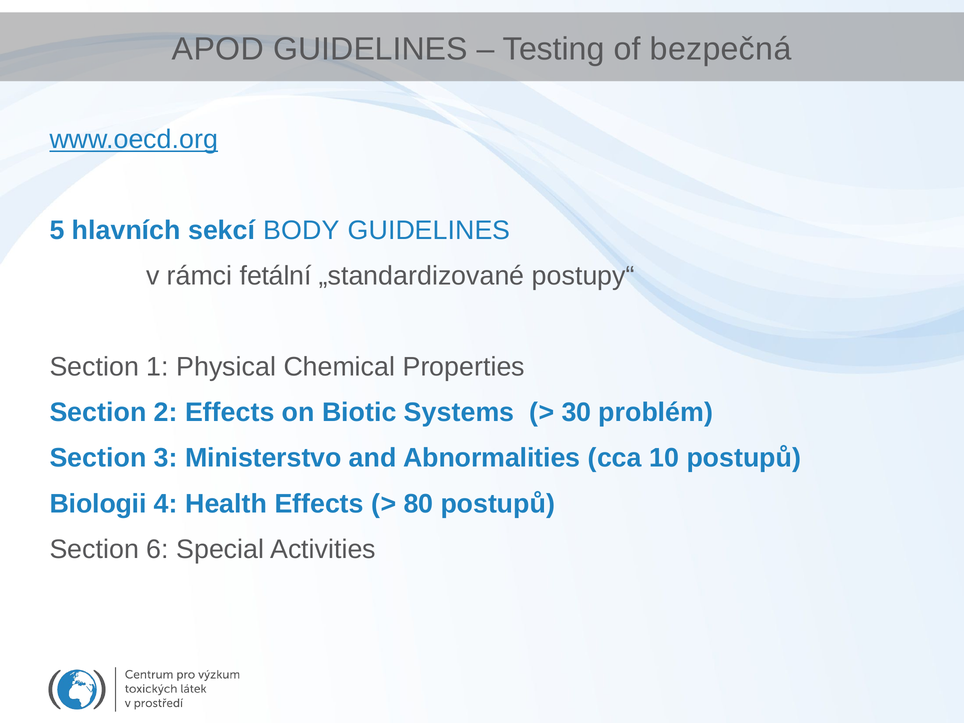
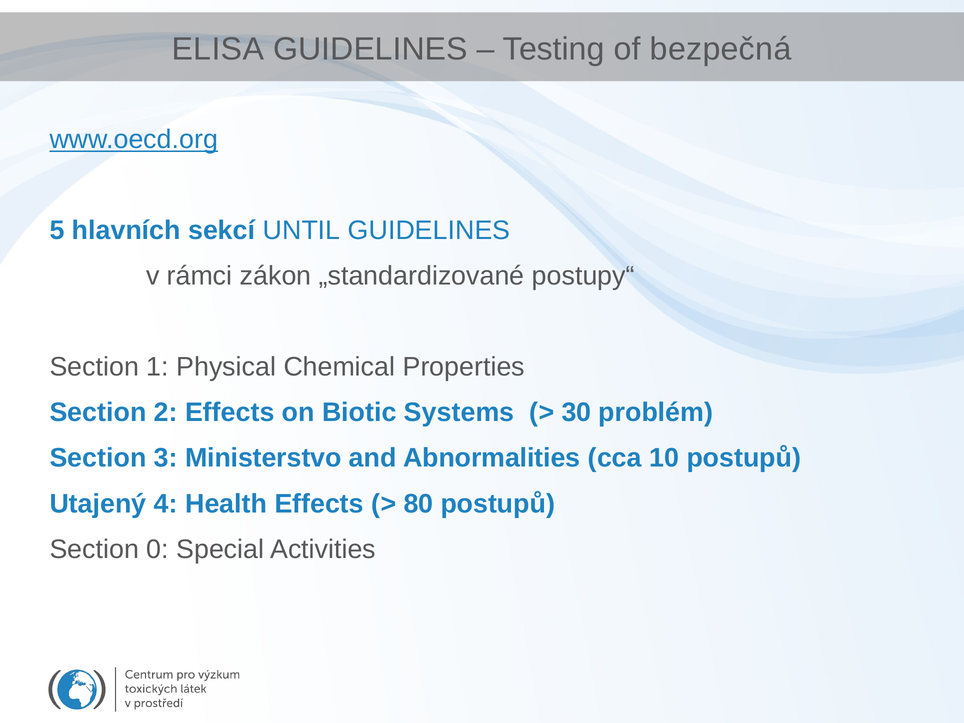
APOD: APOD -> ELISA
BODY: BODY -> UNTIL
fetální: fetální -> zákon
Biologii: Biologii -> Utajený
6: 6 -> 0
